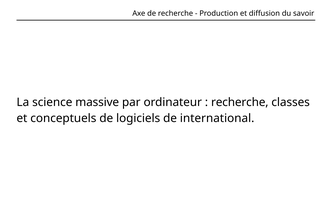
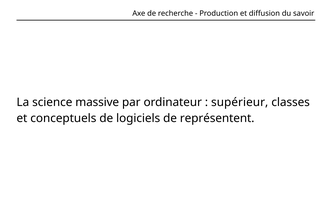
recherche at (240, 102): recherche -> supérieur
international: international -> représentent
